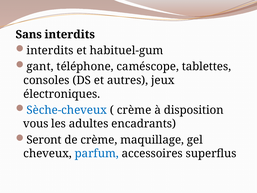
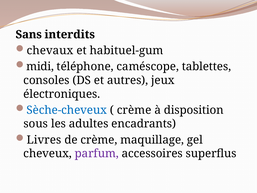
interdits at (50, 50): interdits -> chevaux
gant: gant -> midi
vous: vous -> sous
Seront: Seront -> Livres
parfum colour: blue -> purple
